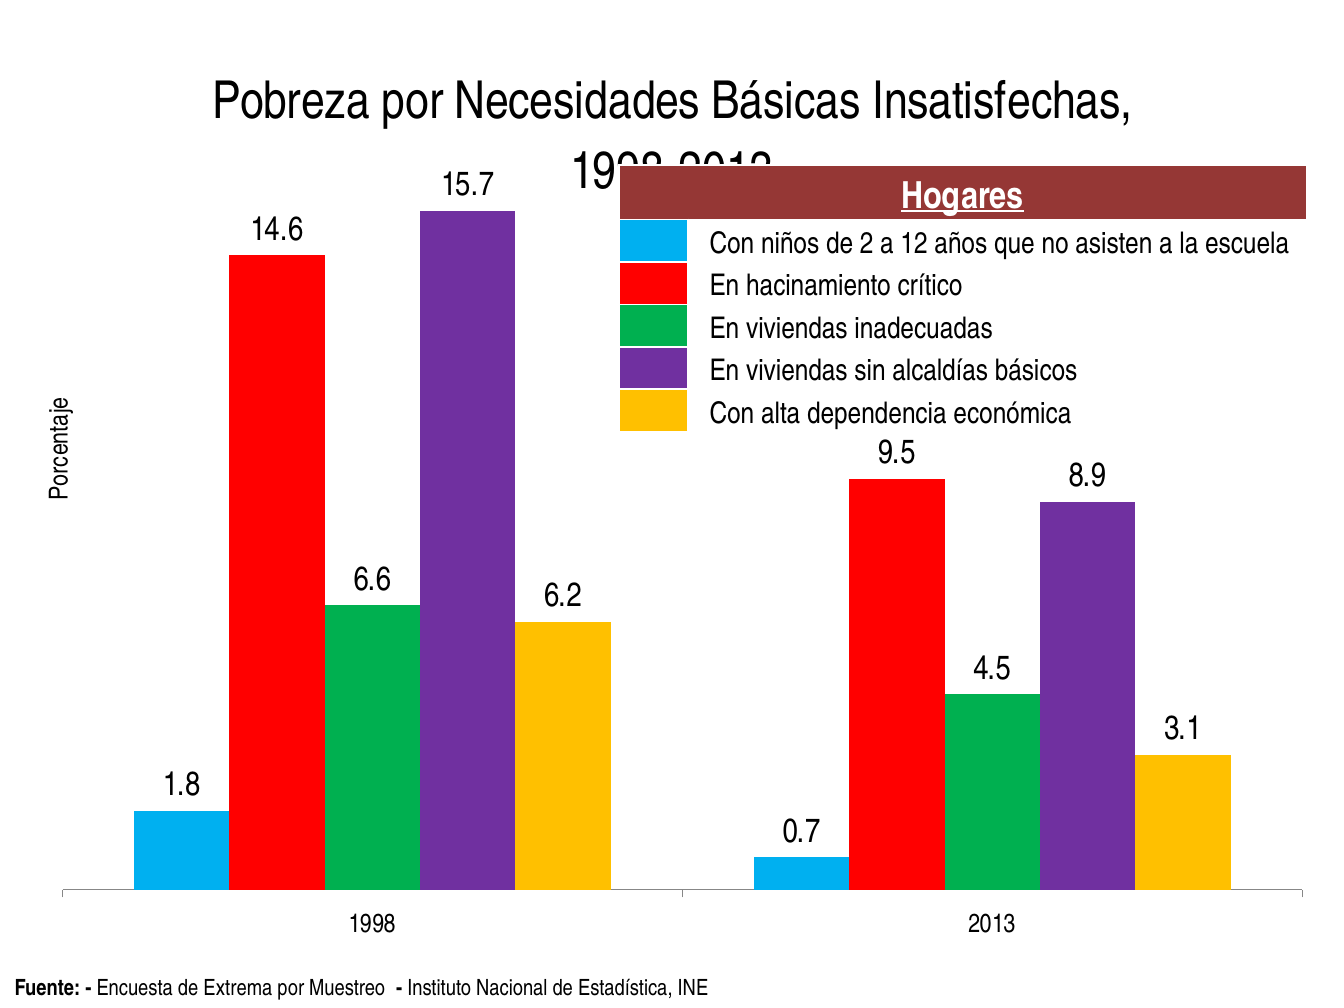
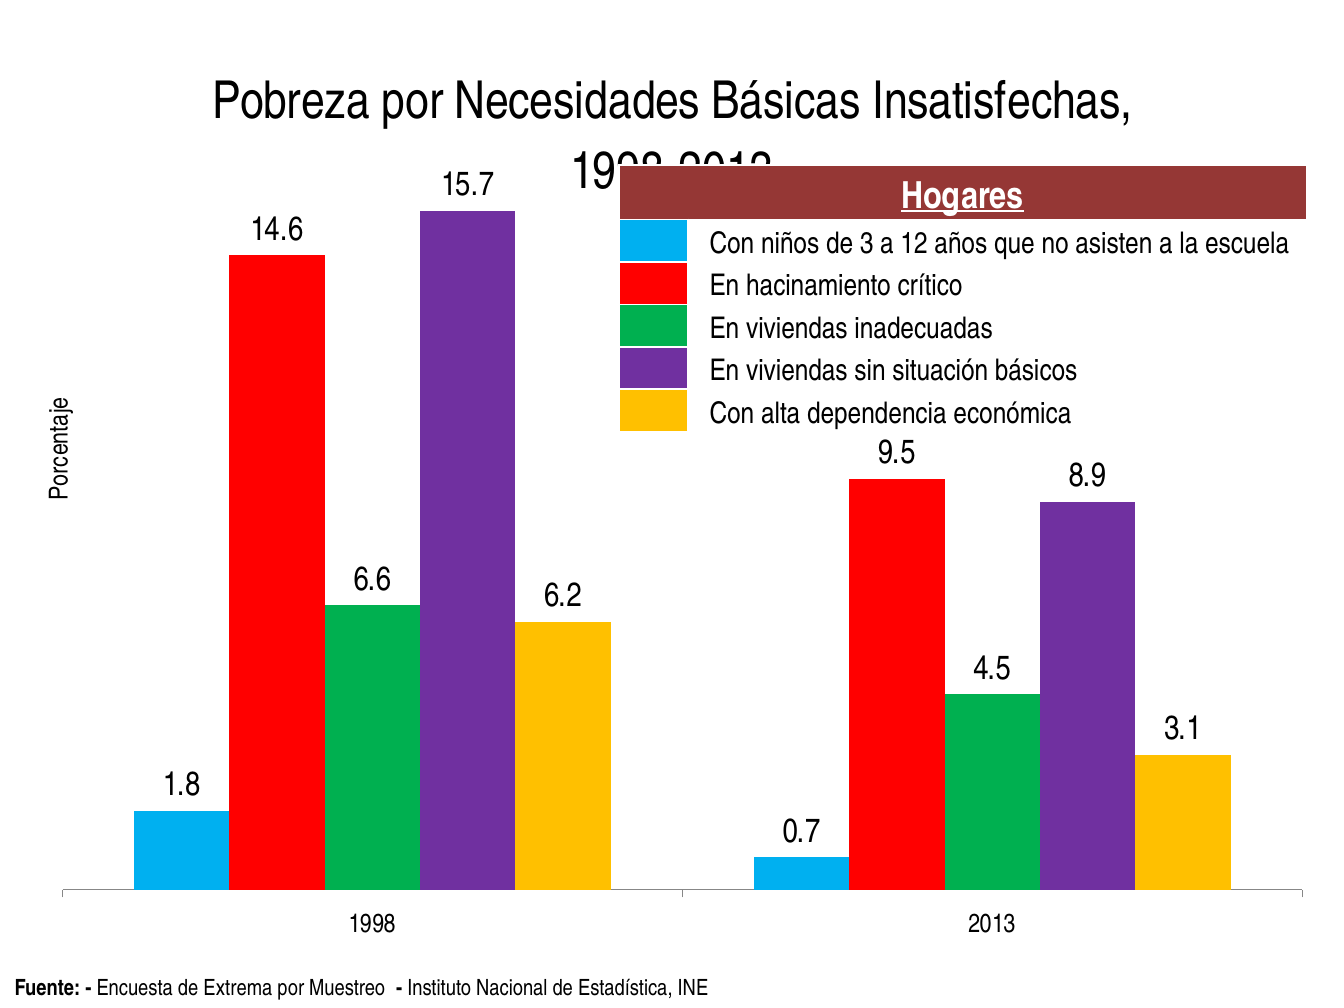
2: 2 -> 3
alcaldías: alcaldías -> situación
